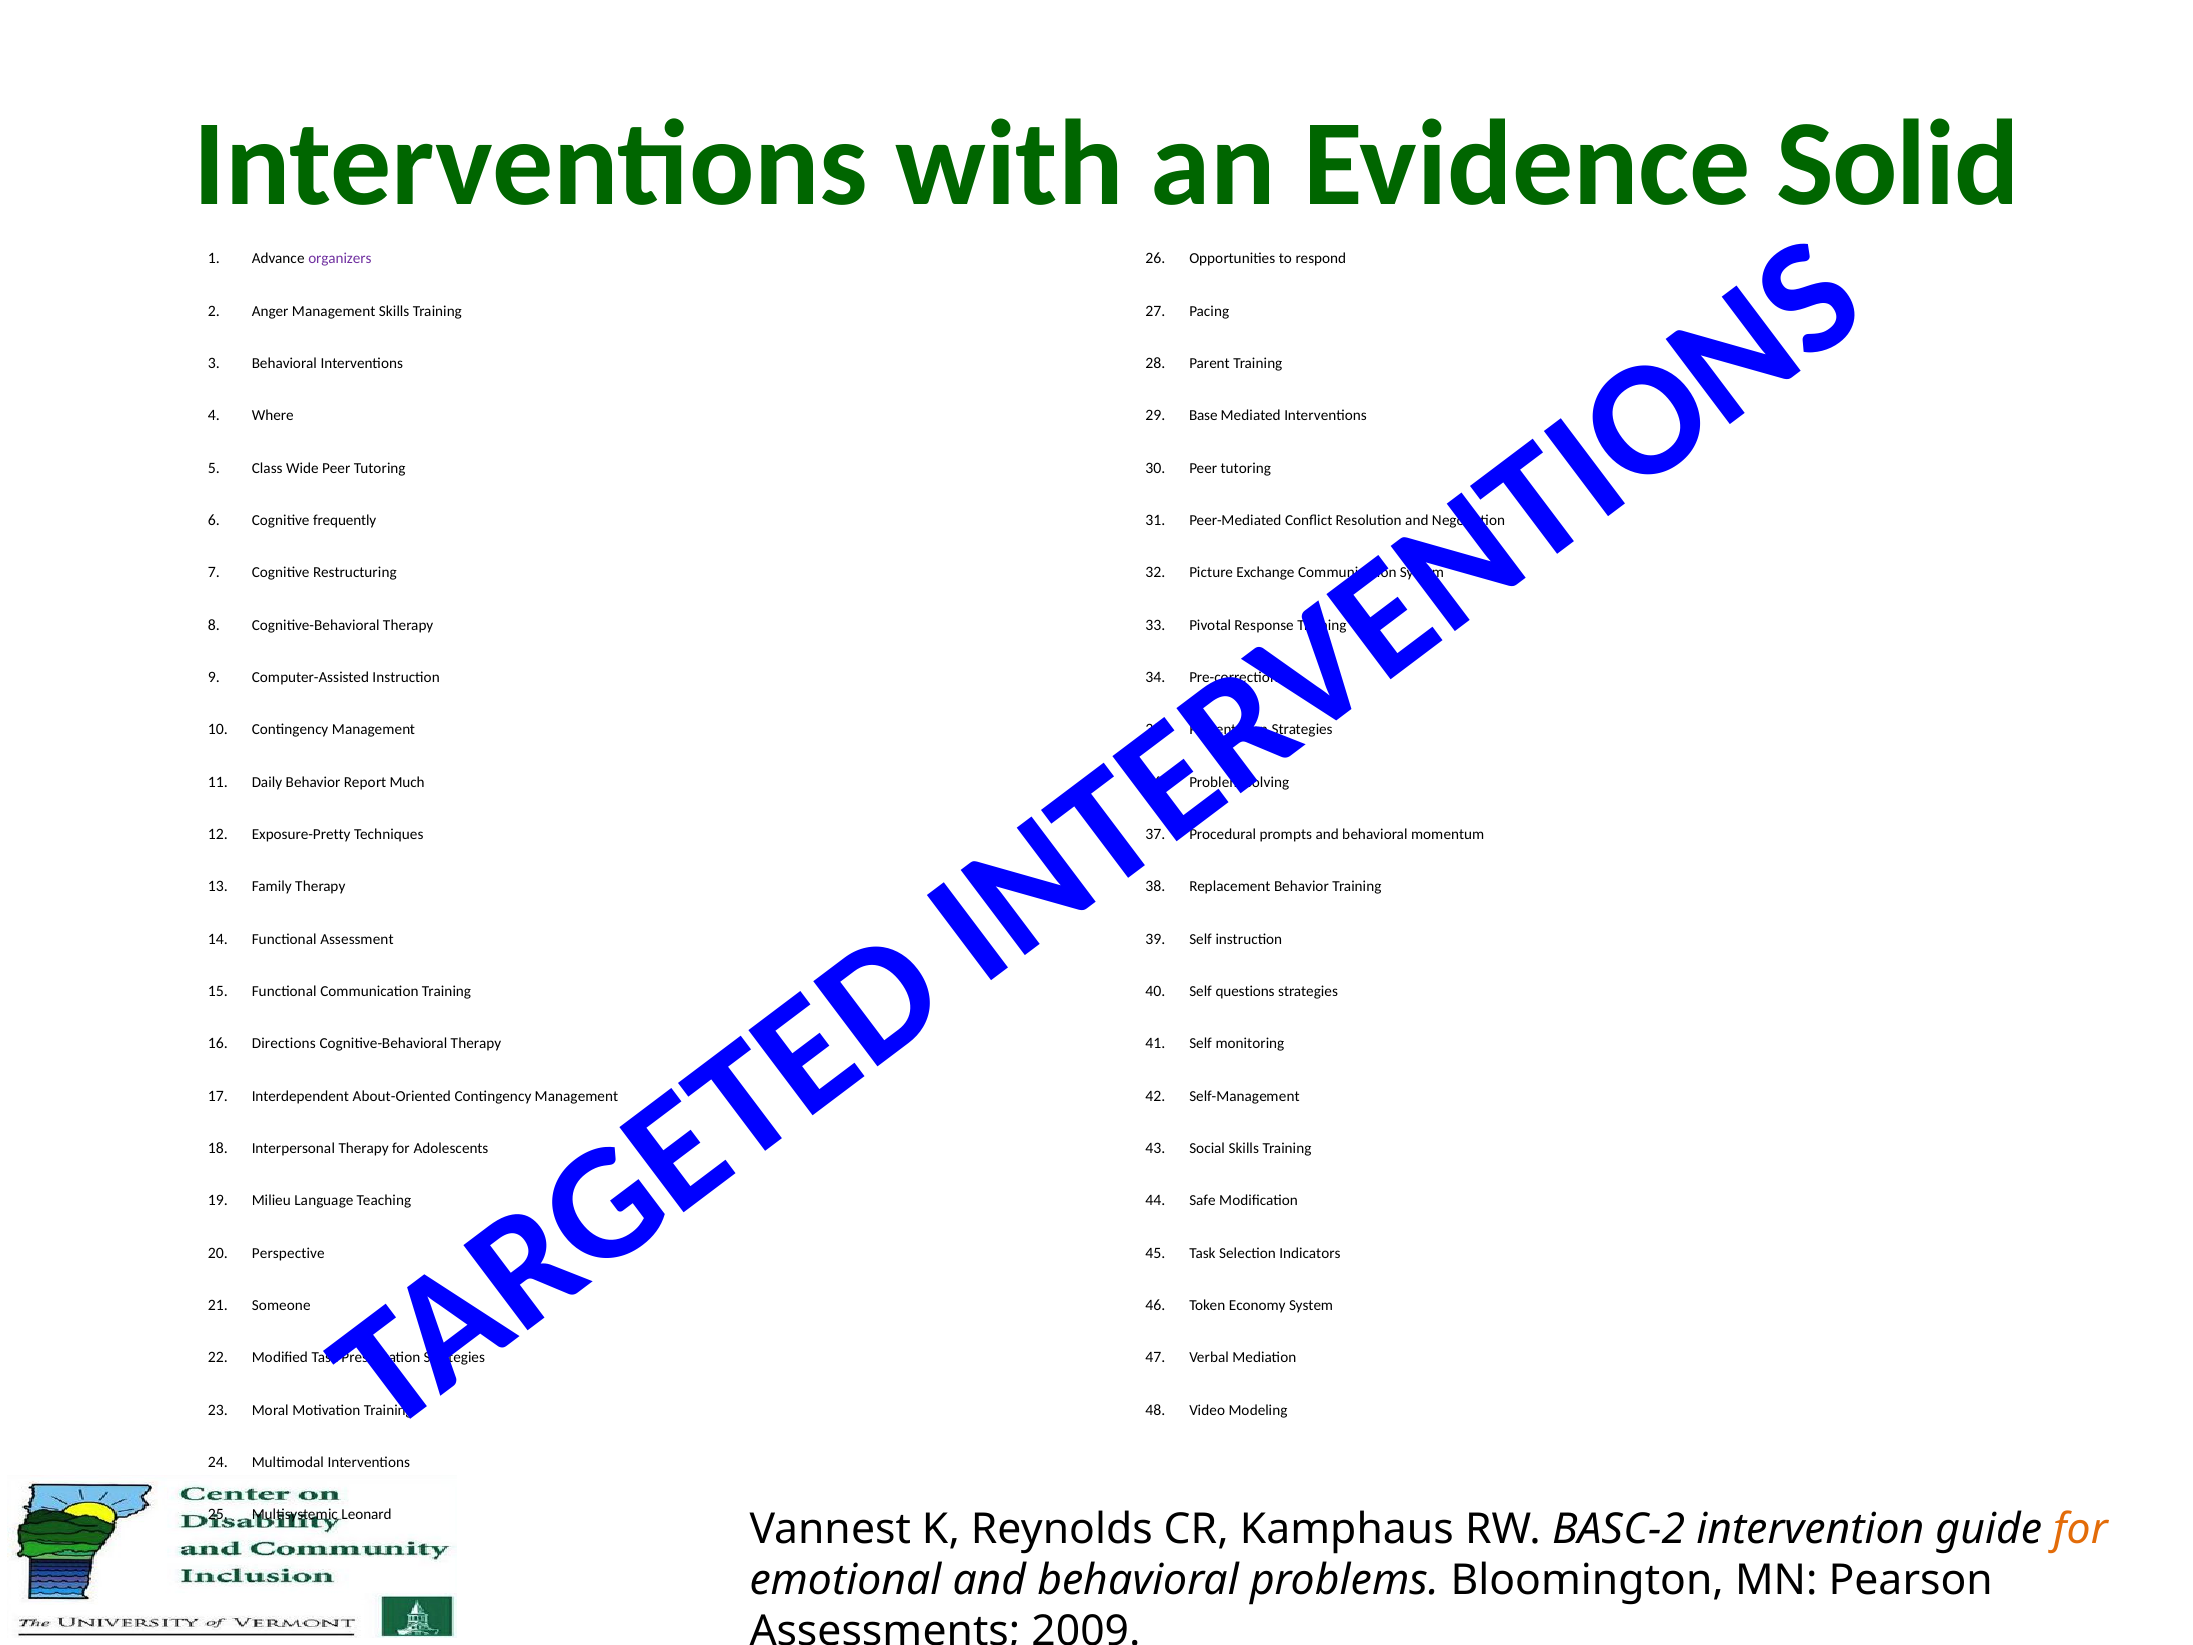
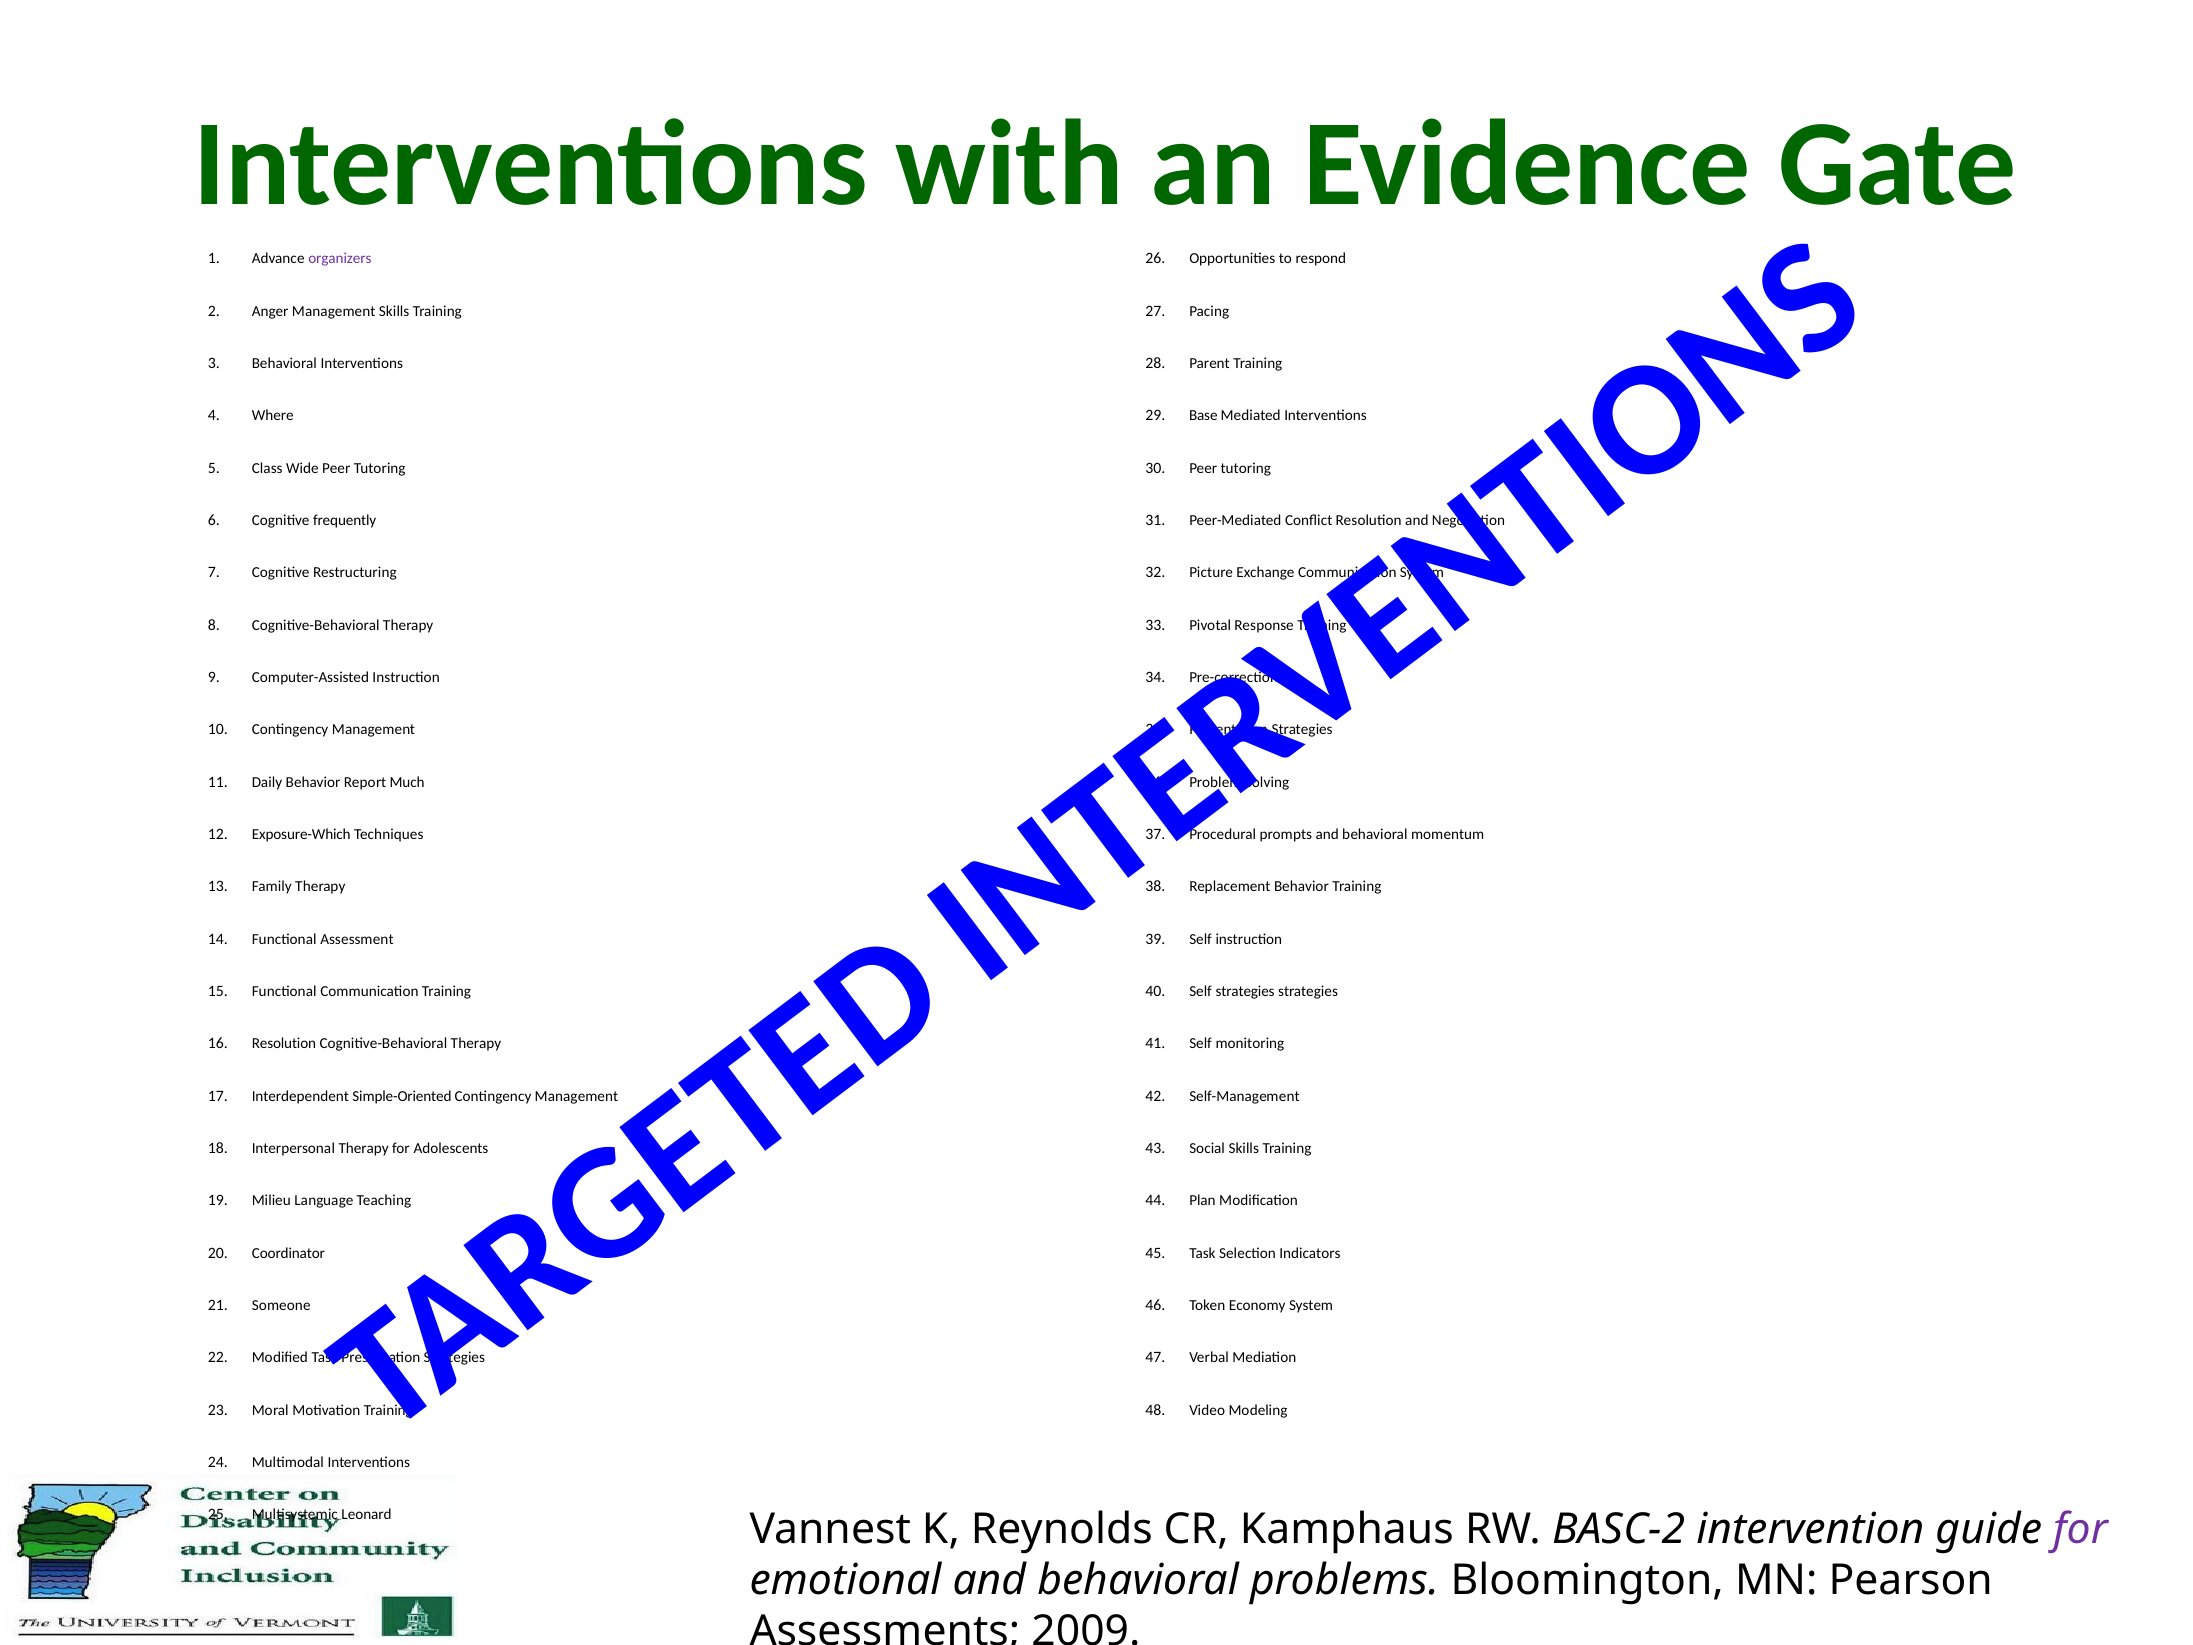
Solid: Solid -> Gate
Exposure-Pretty: Exposure-Pretty -> Exposure-Which
Self questions: questions -> strategies
Directions at (284, 1044): Directions -> Resolution
About-Oriented: About-Oriented -> Simple-Oriented
Safe: Safe -> Plan
Perspective: Perspective -> Coordinator
for at (2080, 1529) colour: orange -> purple
